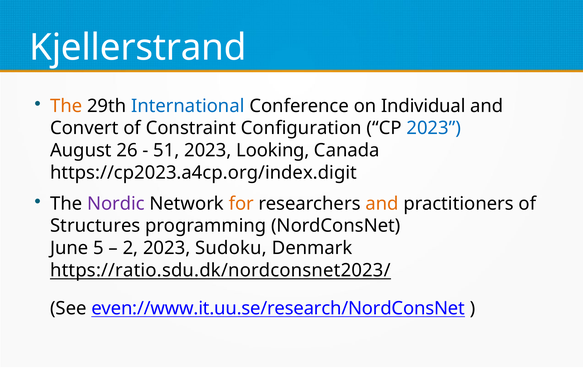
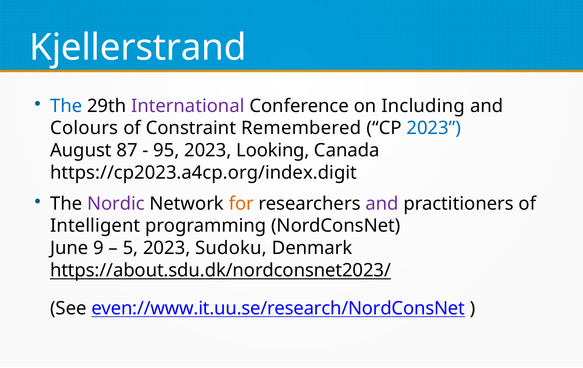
The at (66, 106) colour: orange -> blue
International colour: blue -> purple
Individual: Individual -> Including
Convert: Convert -> Colours
Configuration: Configuration -> Remembered
26: 26 -> 87
51: 51 -> 95
and at (382, 203) colour: orange -> purple
Structures: Structures -> Intelligent
5: 5 -> 9
2: 2 -> 5
https://ratio.sdu.dk/nordconsnet2023/: https://ratio.sdu.dk/nordconsnet2023/ -> https://about.sdu.dk/nordconsnet2023/
